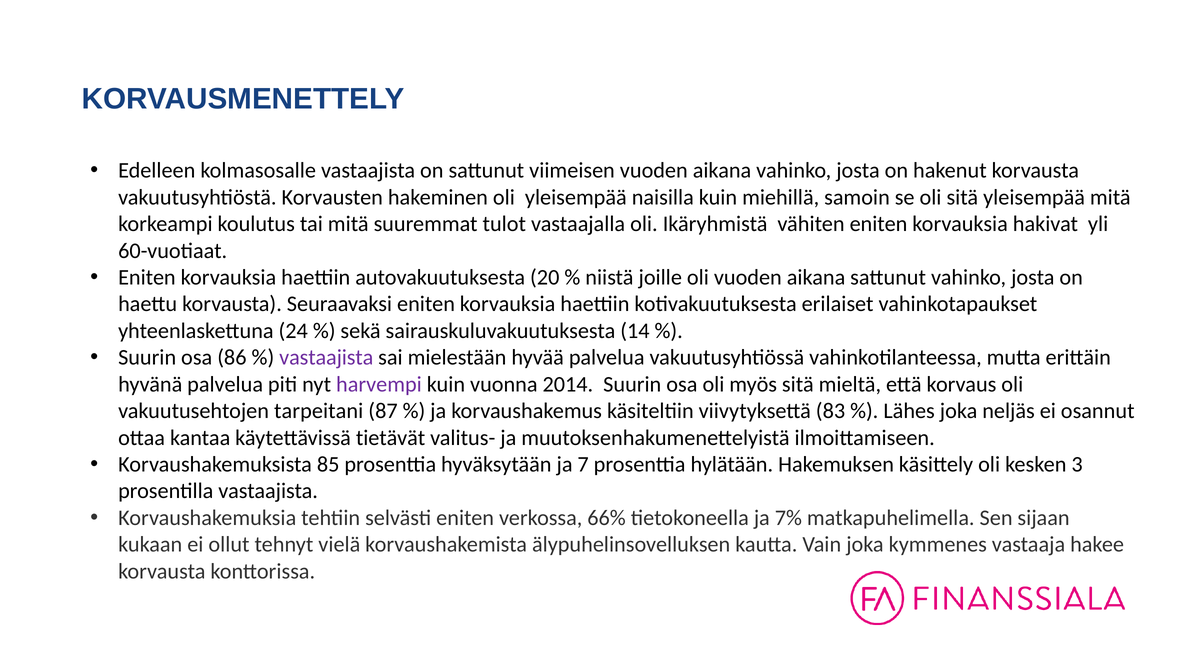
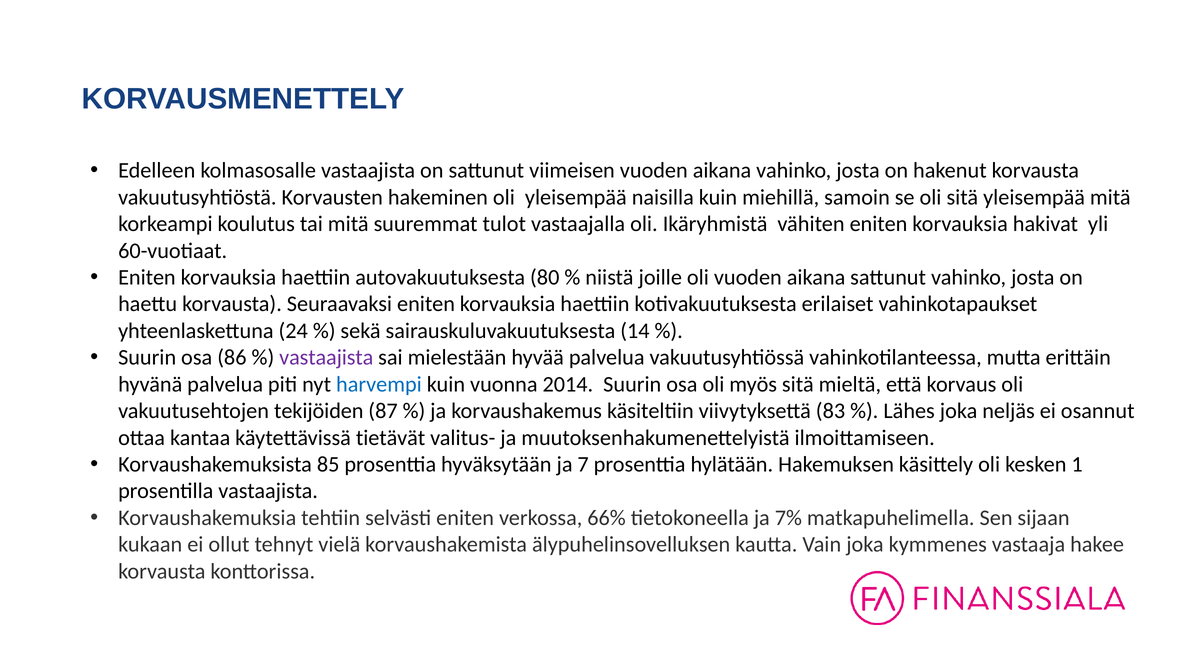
20: 20 -> 80
harvempi colour: purple -> blue
tarpeitani: tarpeitani -> tekijöiden
3: 3 -> 1
